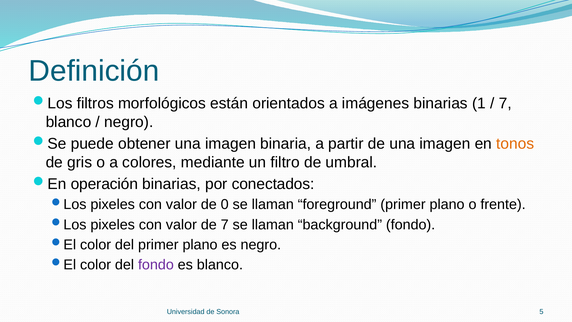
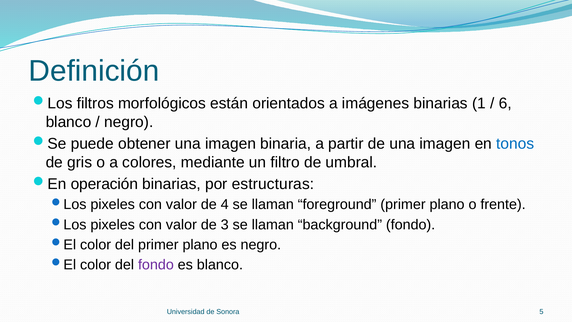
7 at (505, 103): 7 -> 6
tonos colour: orange -> blue
conectados: conectados -> estructuras
0: 0 -> 4
de 7: 7 -> 3
